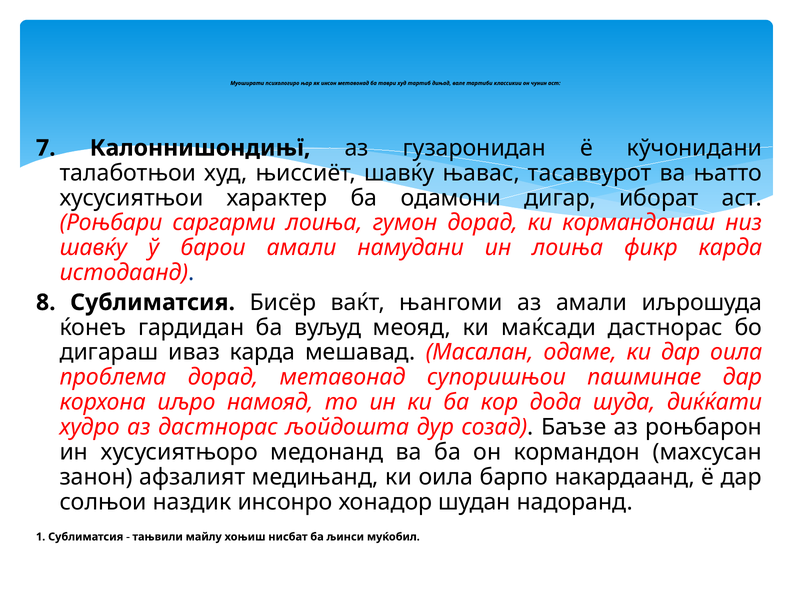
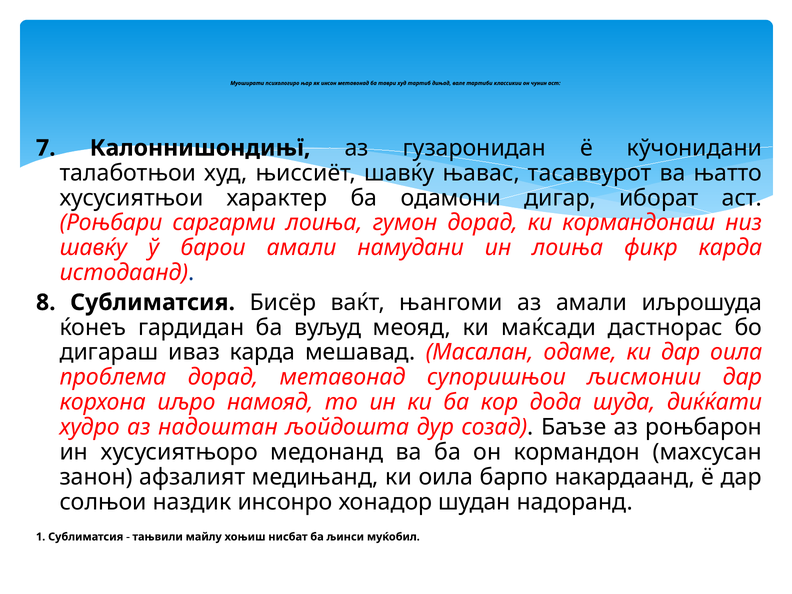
пашминае: пашминае -> љисмонии
аз дастнорас: дастнорас -> надоштан
